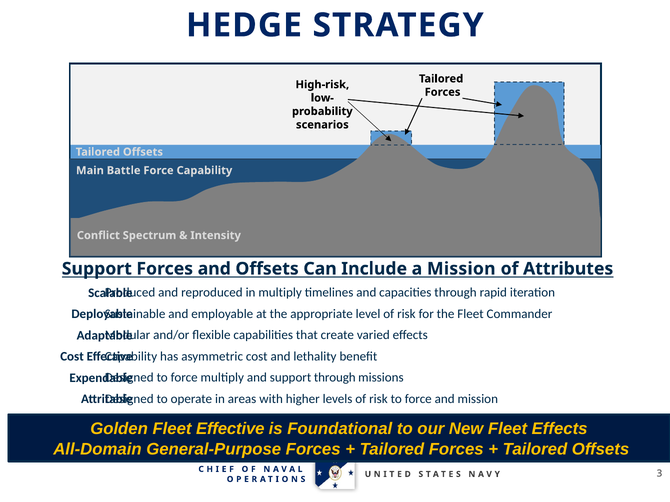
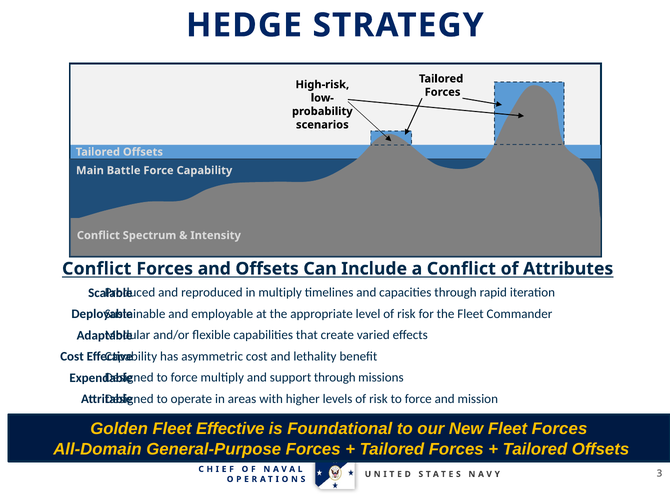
Support at (97, 269): Support -> Conflict
a Mission: Mission -> Conflict
Fleet Effects: Effects -> Forces
